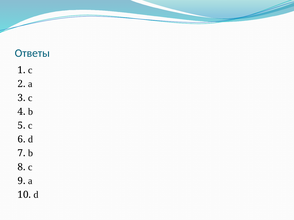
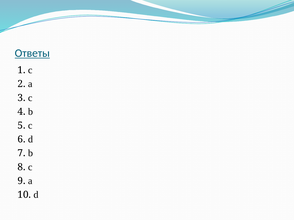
Ответы underline: none -> present
